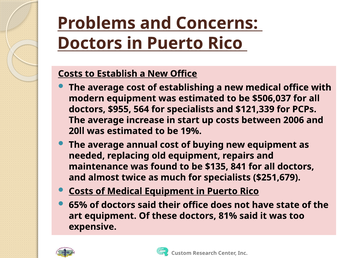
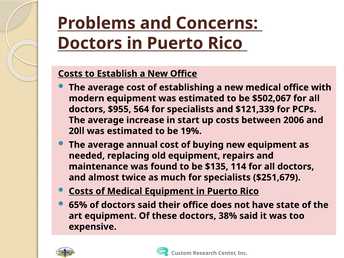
$506,037: $506,037 -> $502,067
841: 841 -> 114
81%: 81% -> 38%
